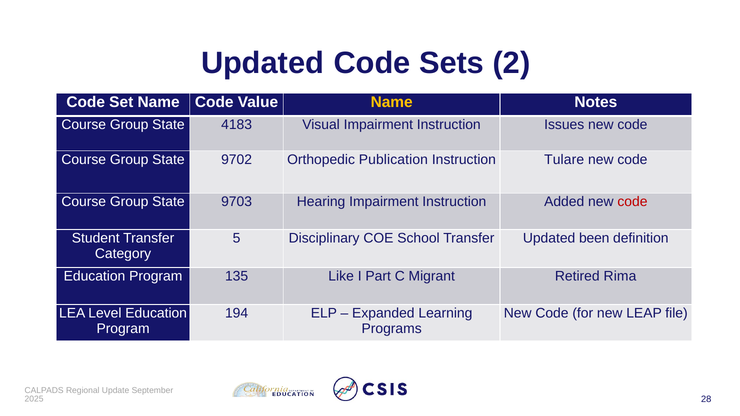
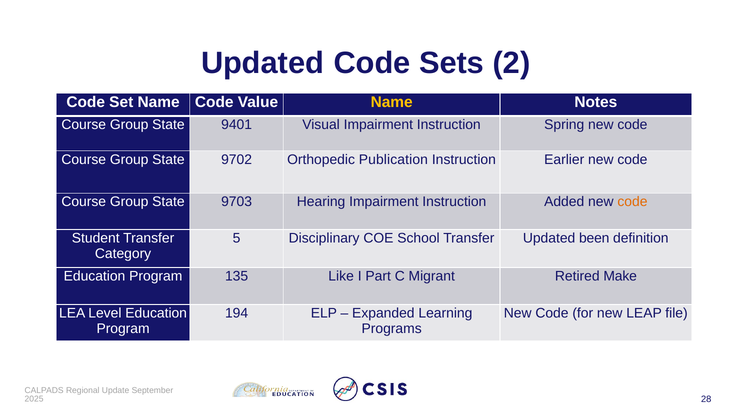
4183: 4183 -> 9401
Issues: Issues -> Spring
Tulare: Tulare -> Earlier
code at (632, 202) colour: red -> orange
Rima: Rima -> Make
